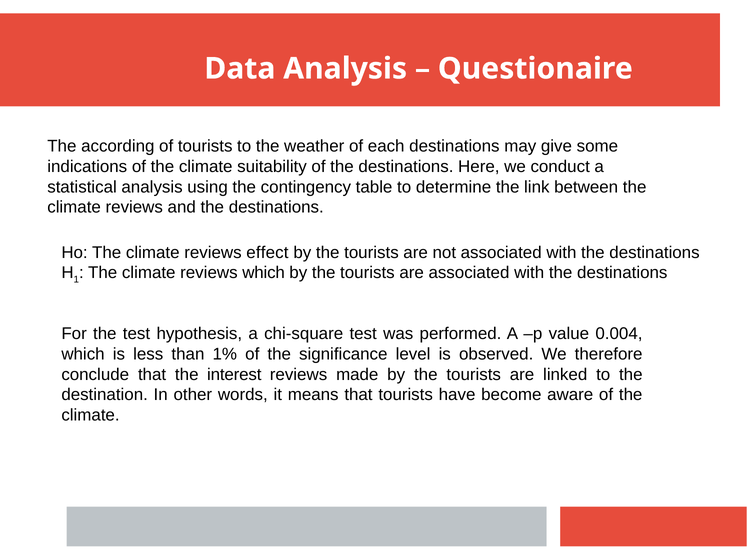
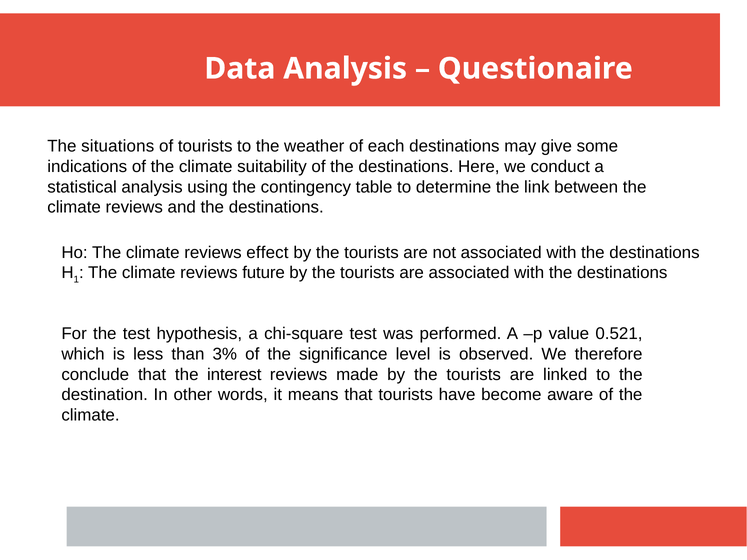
according: according -> situations
reviews which: which -> future
0.004: 0.004 -> 0.521
1%: 1% -> 3%
